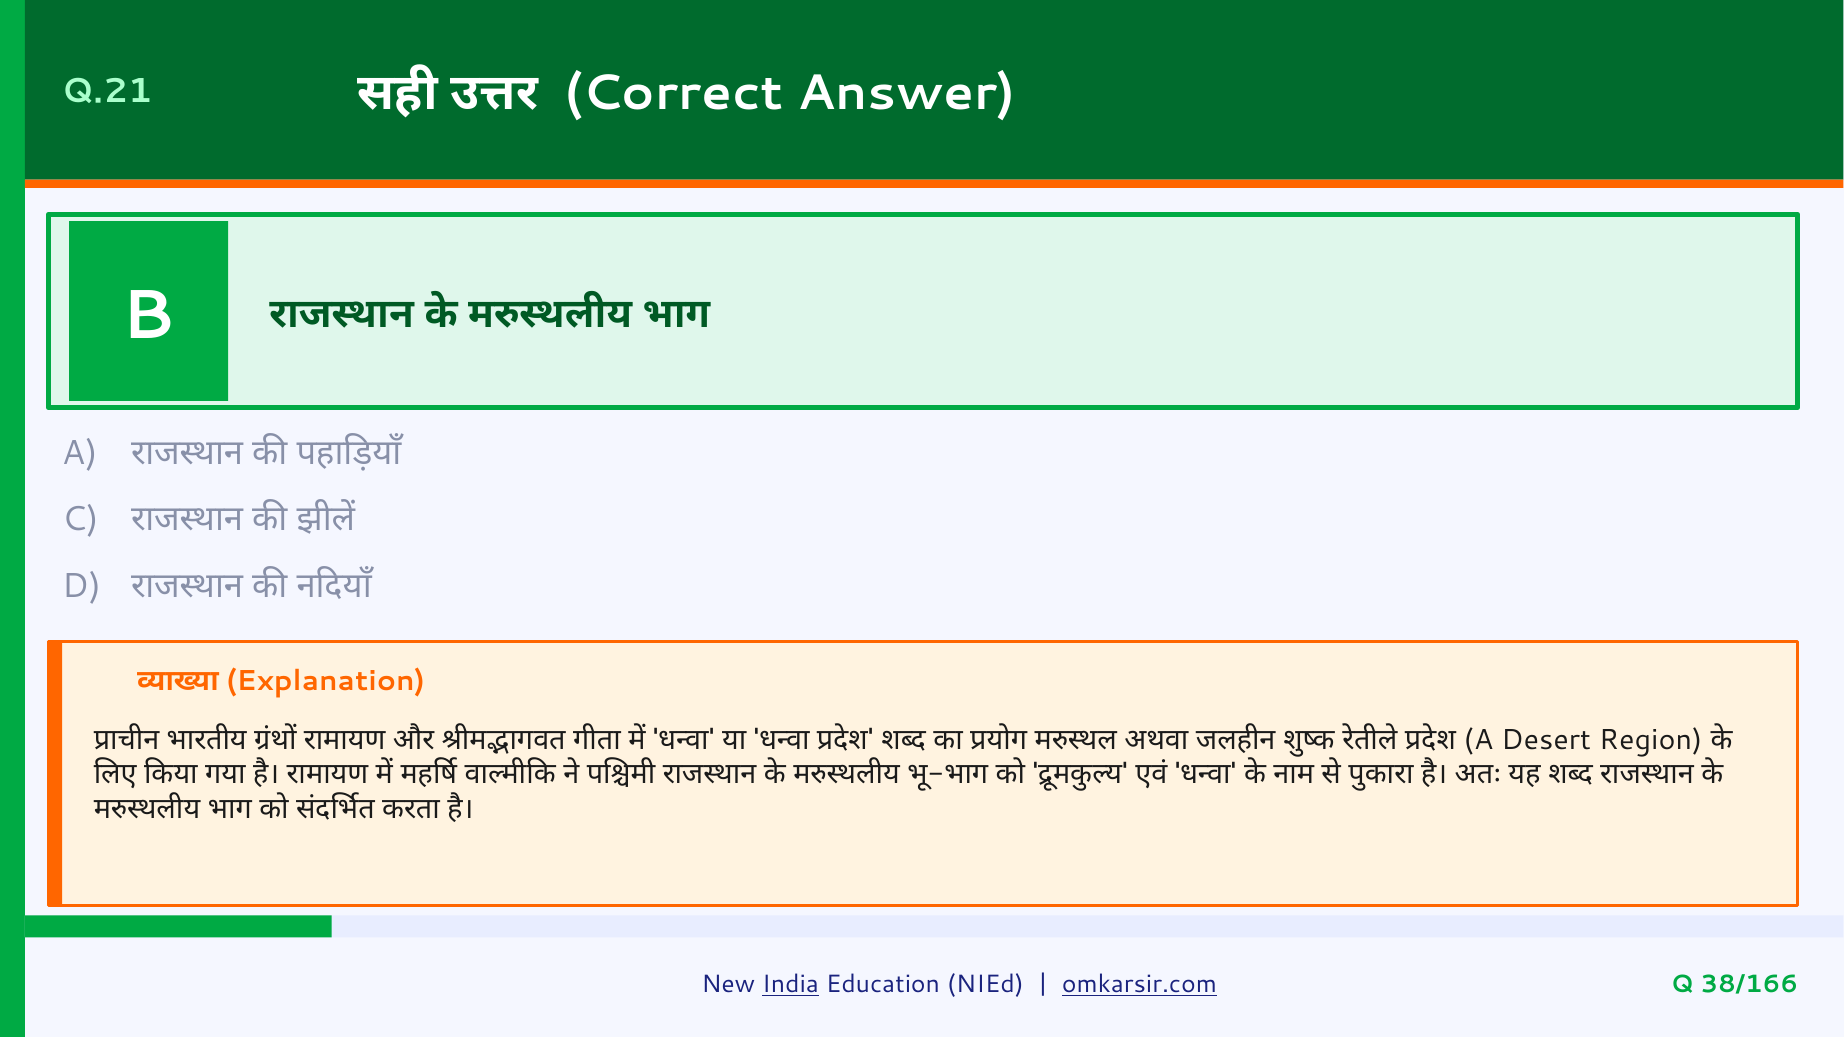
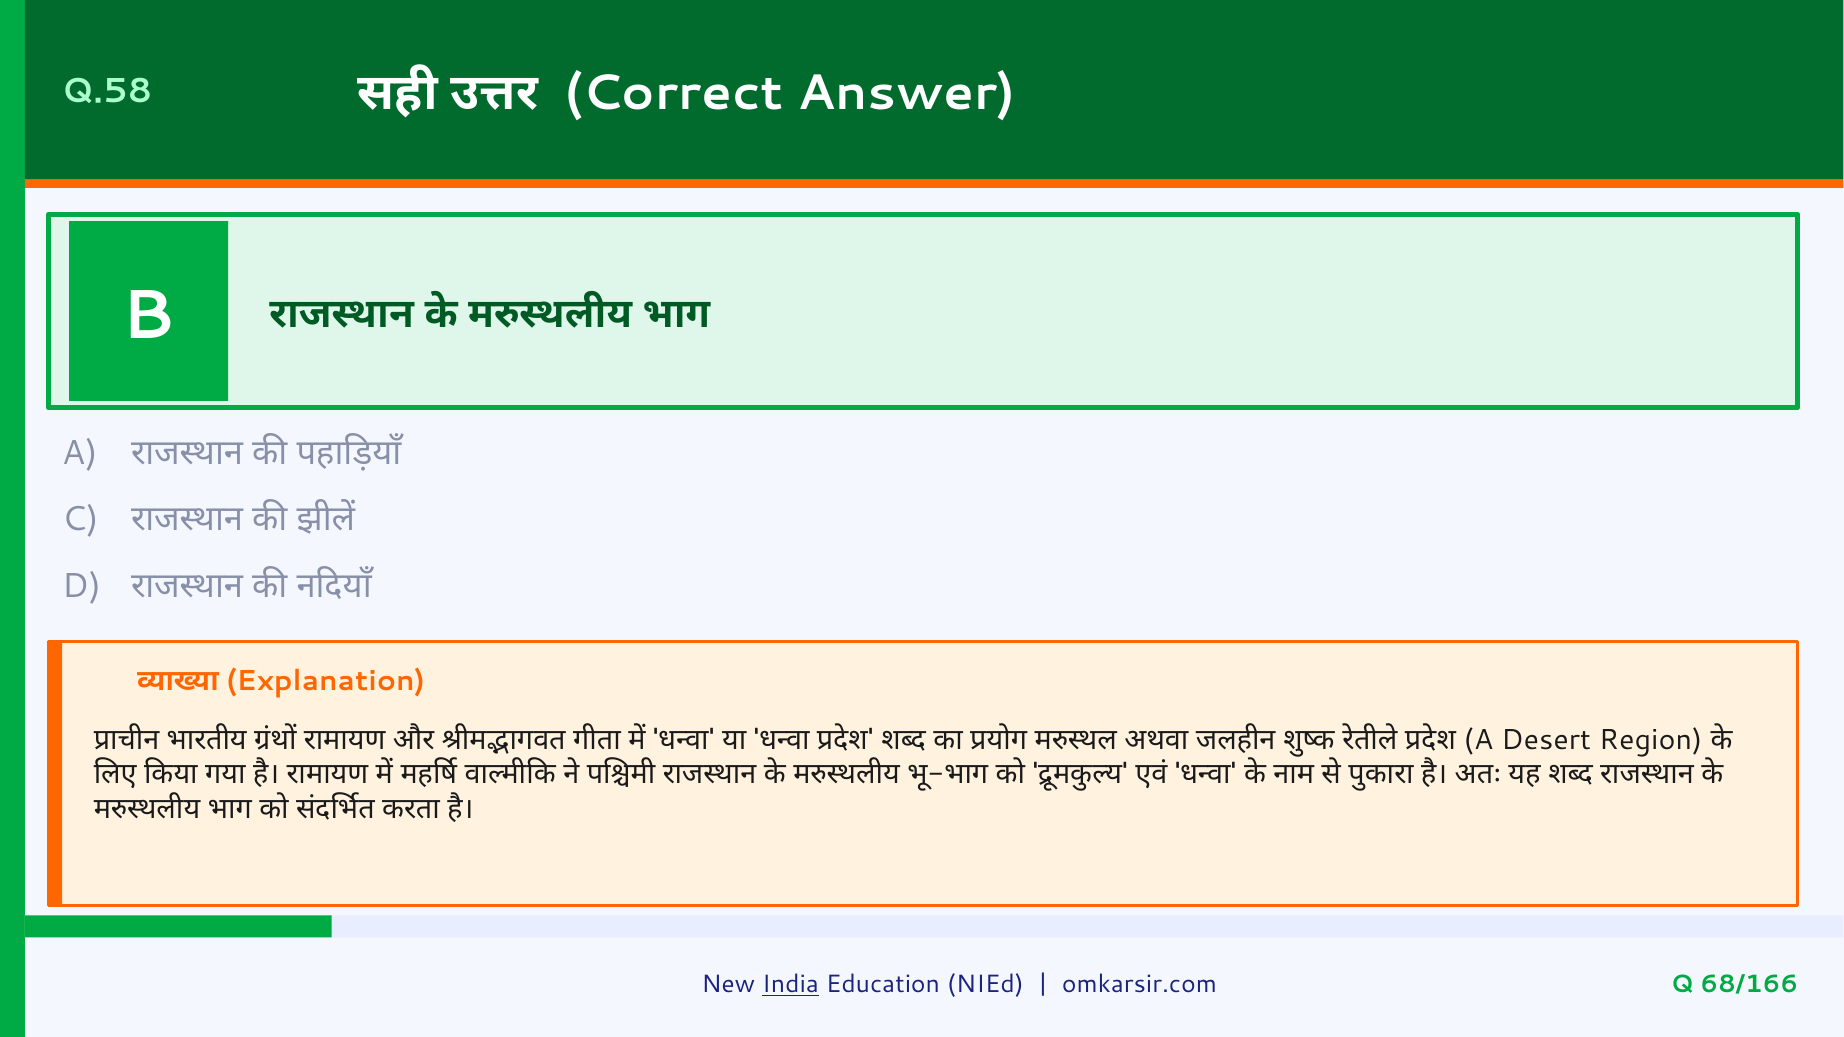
Q.21: Q.21 -> Q.58
omkarsir.com underline: present -> none
38/166: 38/166 -> 68/166
